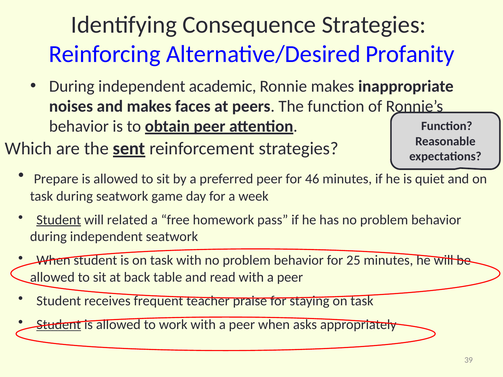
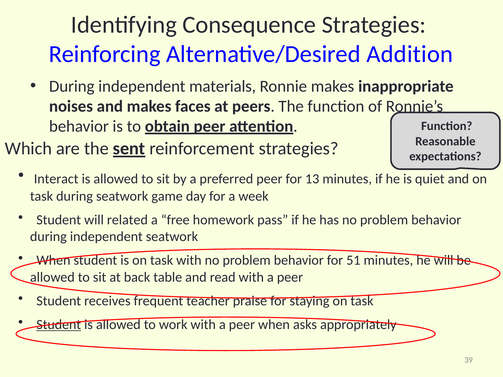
Profanity: Profanity -> Addition
academic: academic -> materials
Prepare: Prepare -> Interact
46: 46 -> 13
Student at (59, 220) underline: present -> none
25: 25 -> 51
